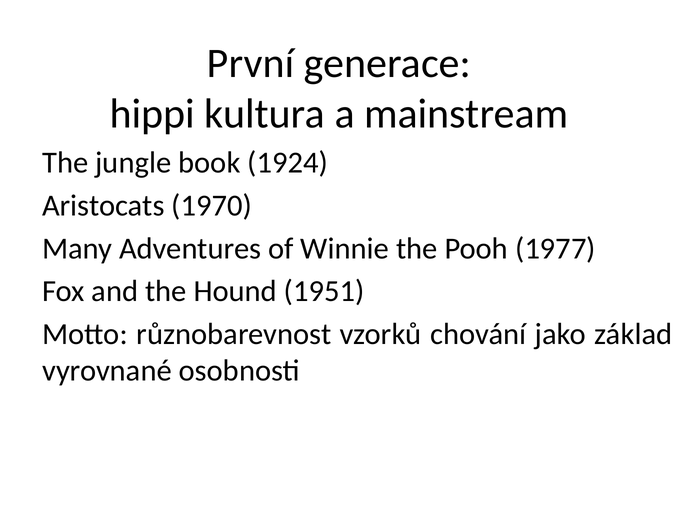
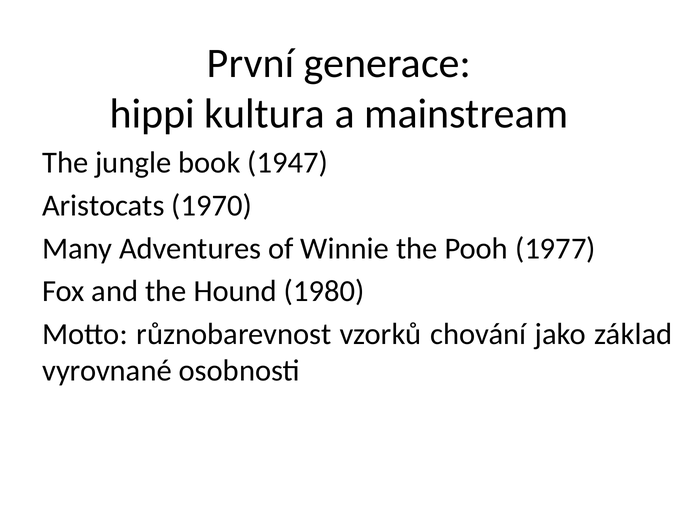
1924: 1924 -> 1947
1951: 1951 -> 1980
